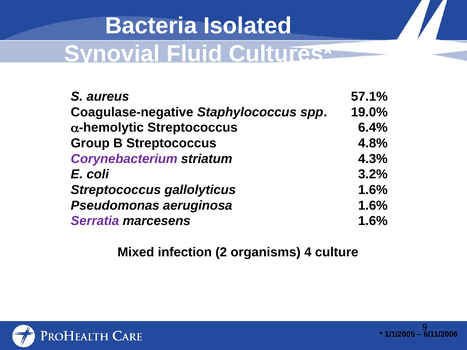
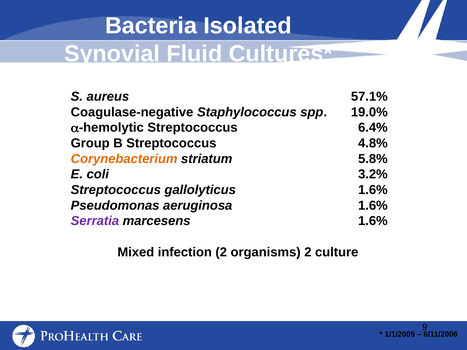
Corynebacterium colour: purple -> orange
4.3%: 4.3% -> 5.8%
organisms 4: 4 -> 2
